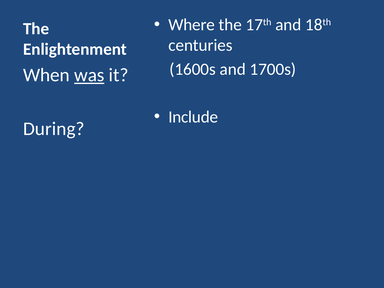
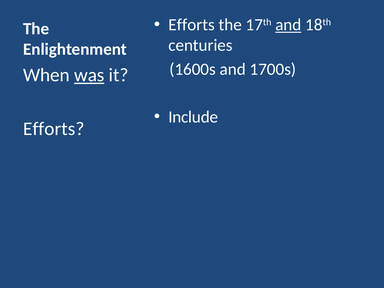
Where at (192, 25): Where -> Efforts
and at (288, 25) underline: none -> present
During at (54, 129): During -> Efforts
